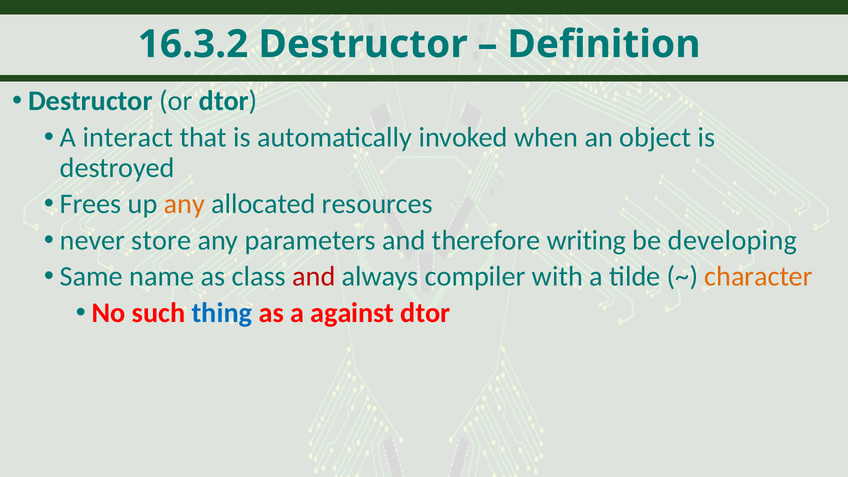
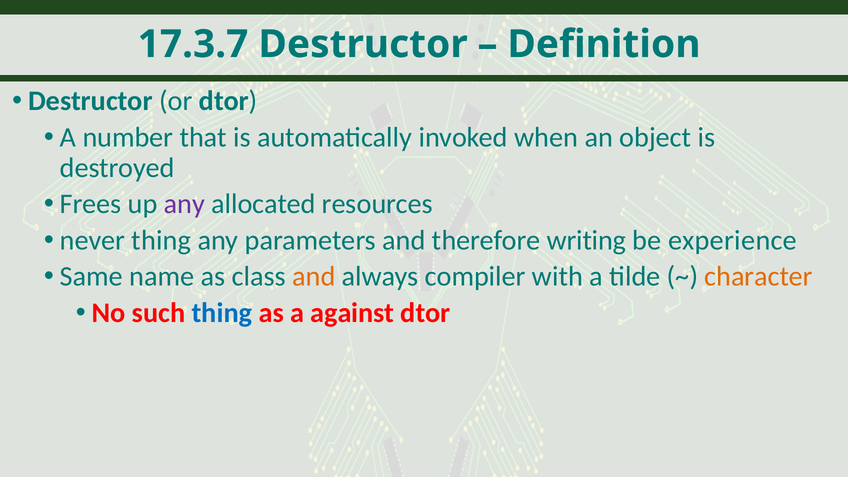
16.3.2: 16.3.2 -> 17.3.7
interact: interact -> number
any at (184, 204) colour: orange -> purple
never store: store -> thing
developing: developing -> experience
and at (314, 277) colour: red -> orange
